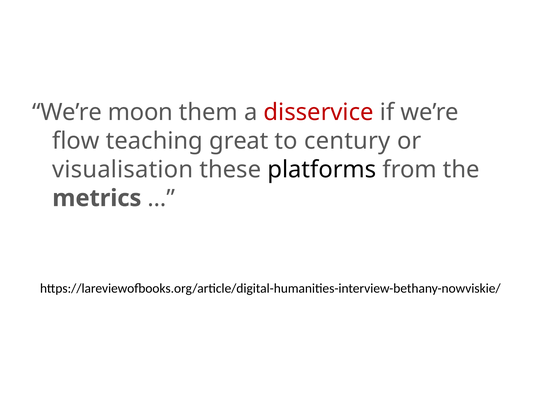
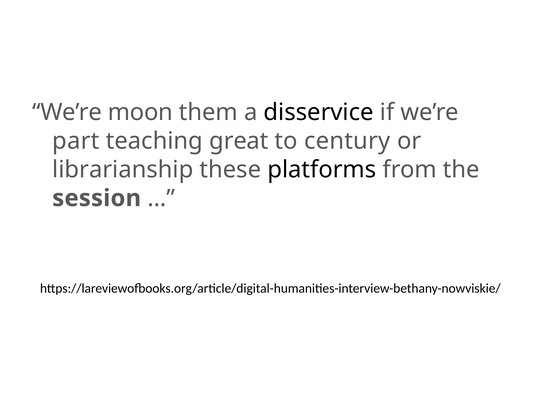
disservice colour: red -> black
flow: flow -> part
visualisation: visualisation -> librarianship
metrics: metrics -> session
